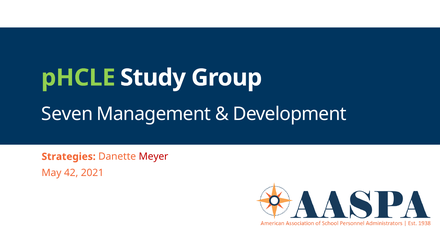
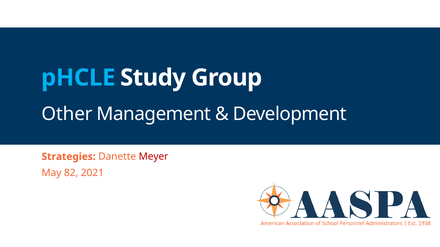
pHCLE colour: light green -> light blue
Seven: Seven -> Other
42: 42 -> 82
